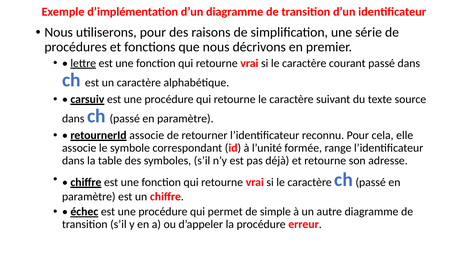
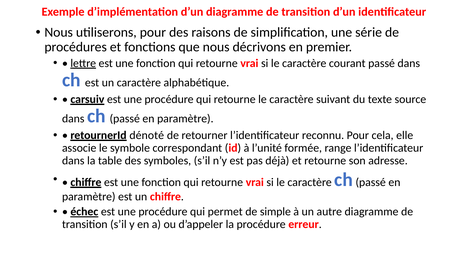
retournerId associe: associe -> dénoté
